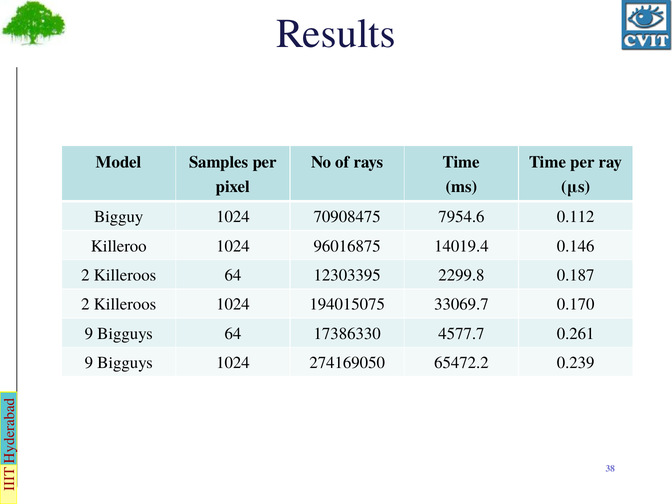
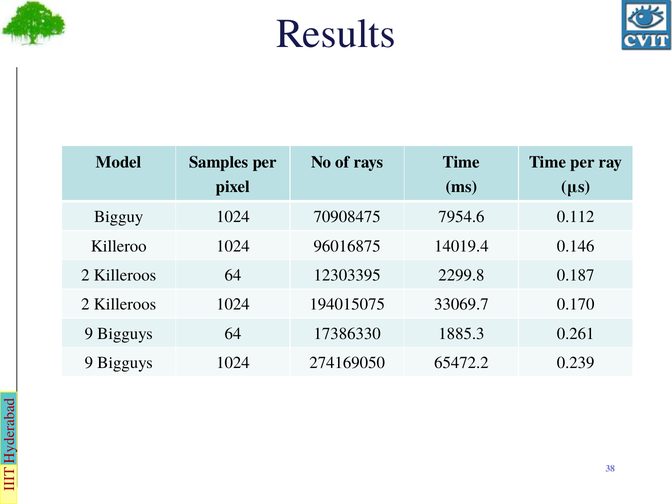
4577.7: 4577.7 -> 1885.3
